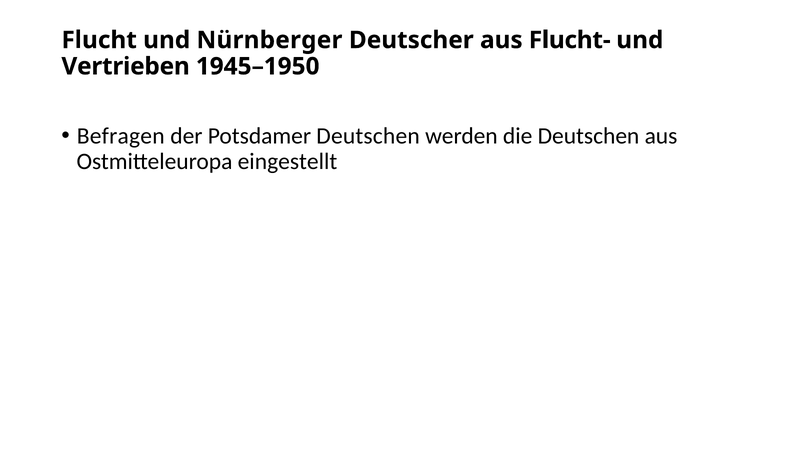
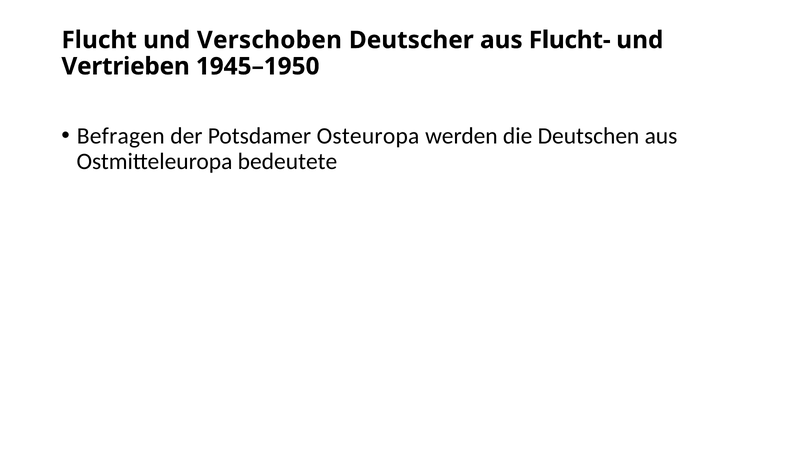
Nürnberger: Nürnberger -> Verschoben
Potsdamer Deutschen: Deutschen -> Osteuropa
eingestellt: eingestellt -> bedeutete
